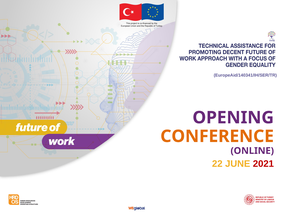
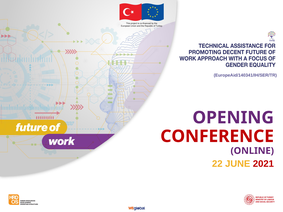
CONFERENCE colour: orange -> red
